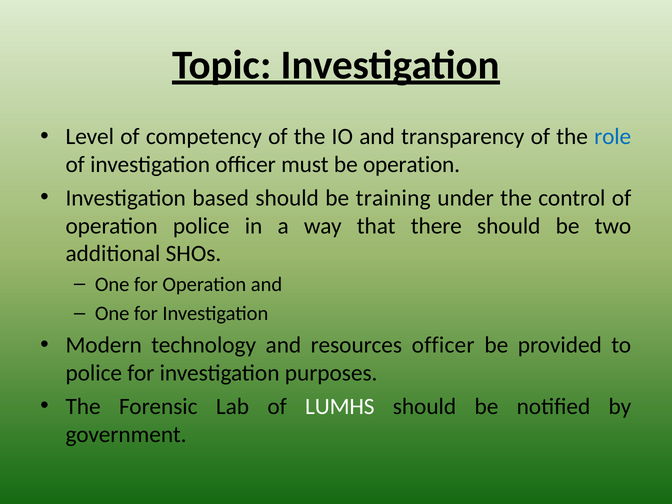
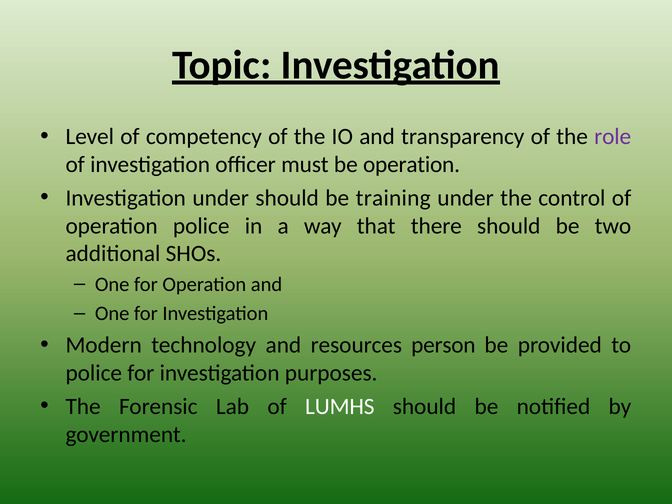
role colour: blue -> purple
Investigation based: based -> under
resources officer: officer -> person
